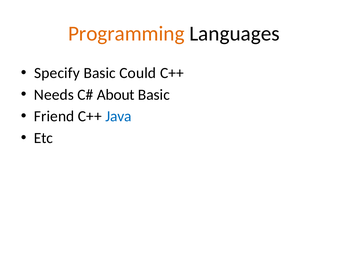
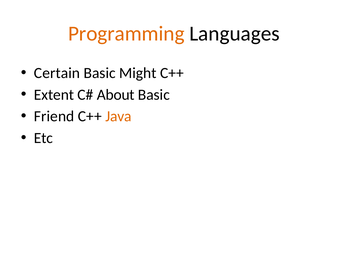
Specify: Specify -> Certain
Could: Could -> Might
Needs: Needs -> Extent
Java colour: blue -> orange
